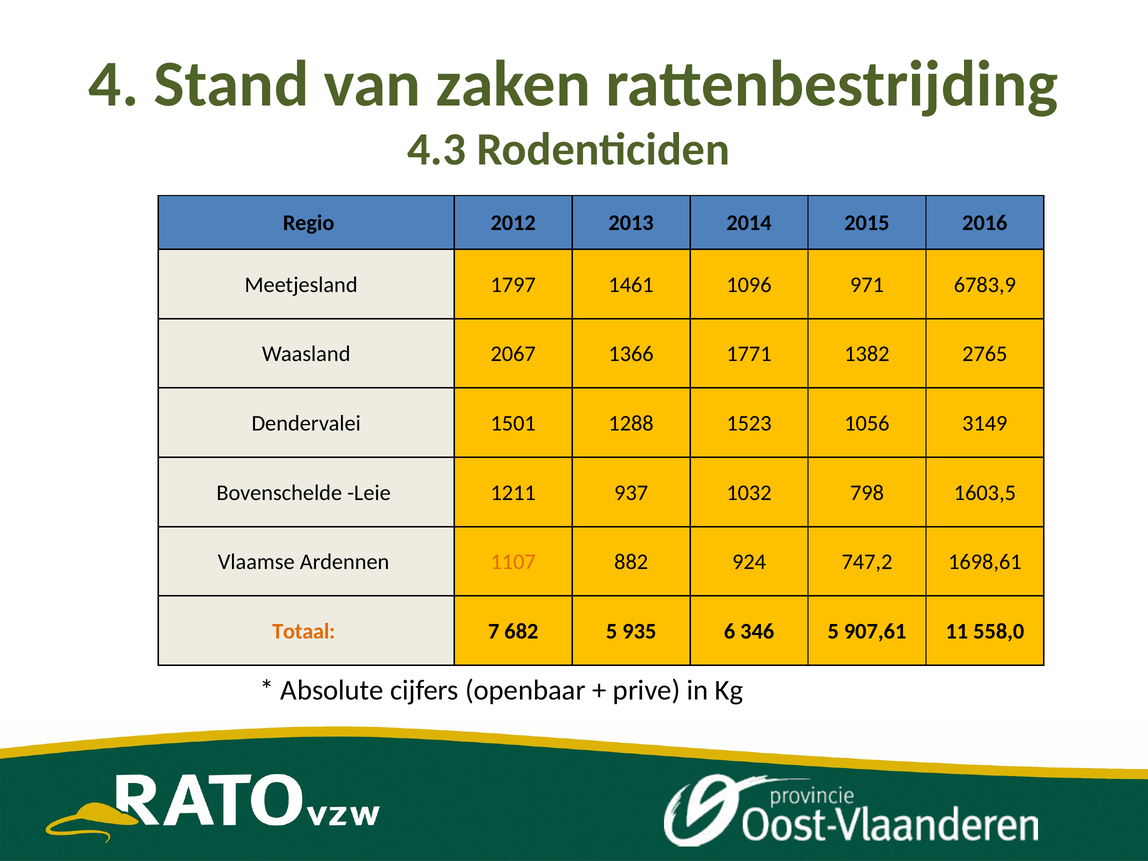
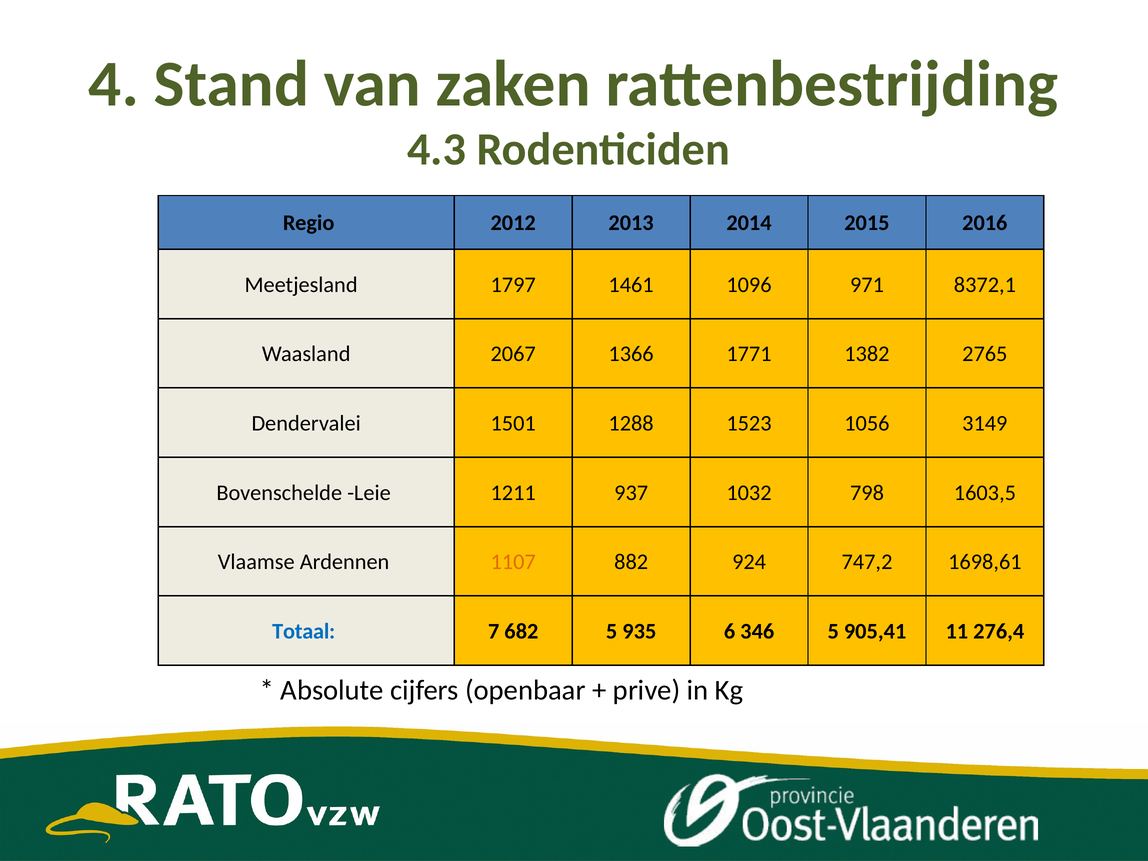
6783,9: 6783,9 -> 8372,1
Totaal colour: orange -> blue
907,61: 907,61 -> 905,41
558,0: 558,0 -> 276,4
